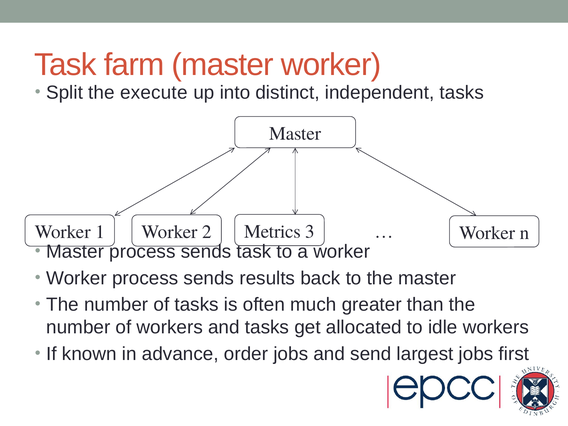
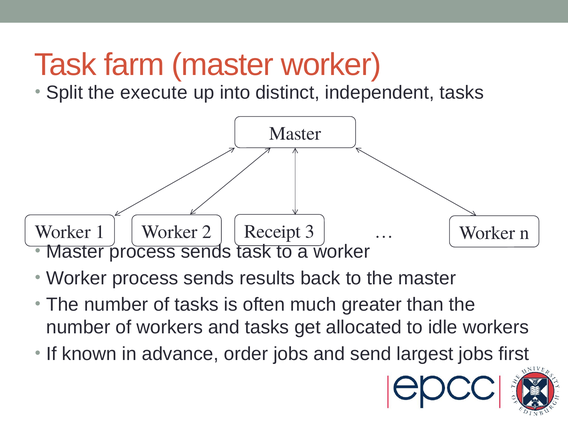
Metrics: Metrics -> Receipt
